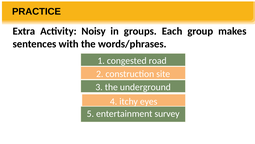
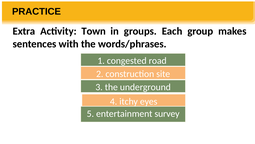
Noisy: Noisy -> Town
